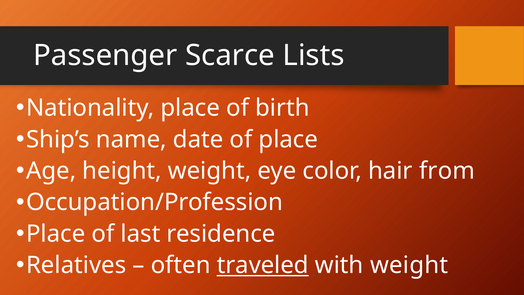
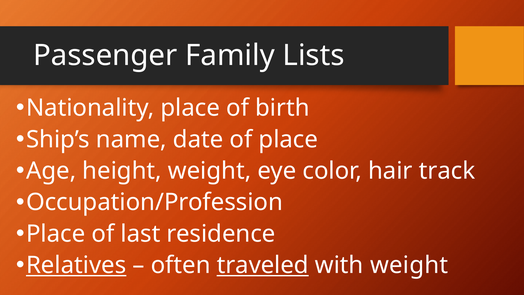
Scarce: Scarce -> Family
from: from -> track
Relatives underline: none -> present
